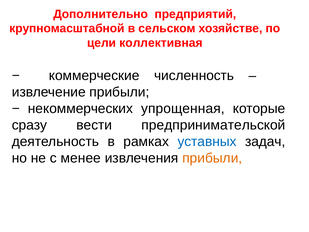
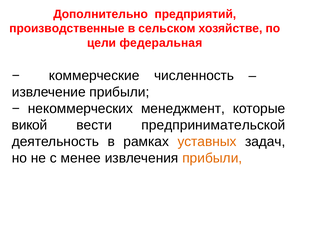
крупномасштабной: крупномасштабной -> производственные
коллективная: коллективная -> федеральная
упрощенная: упрощенная -> менеджмент
сразу: сразу -> викой
уставных colour: blue -> orange
